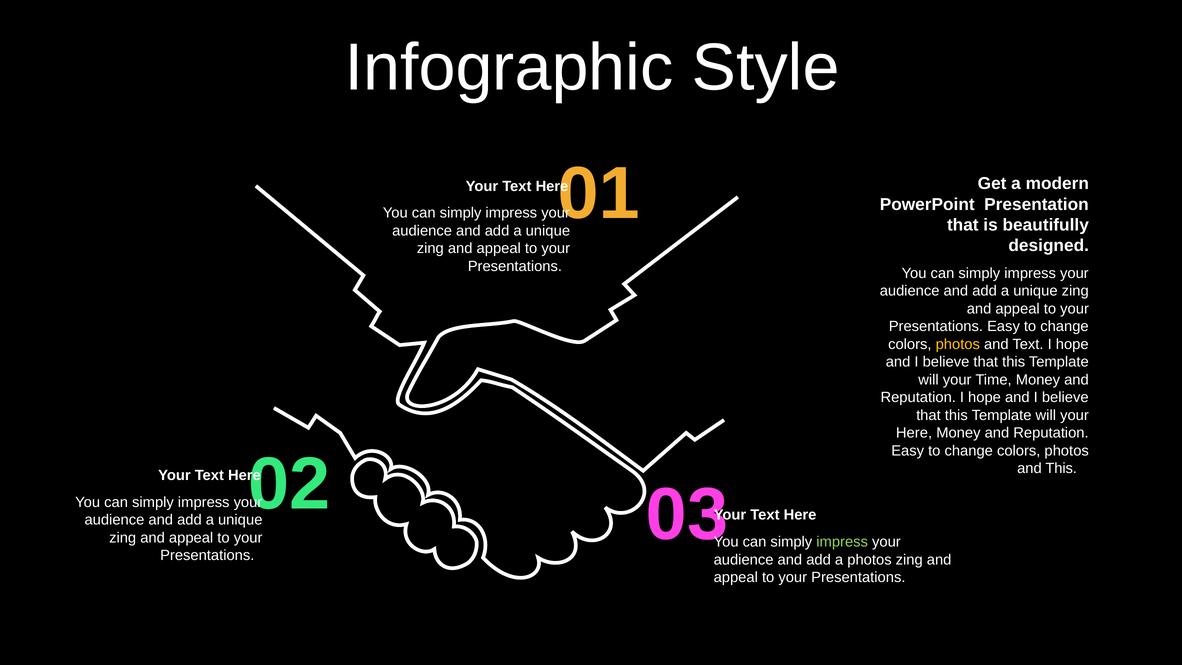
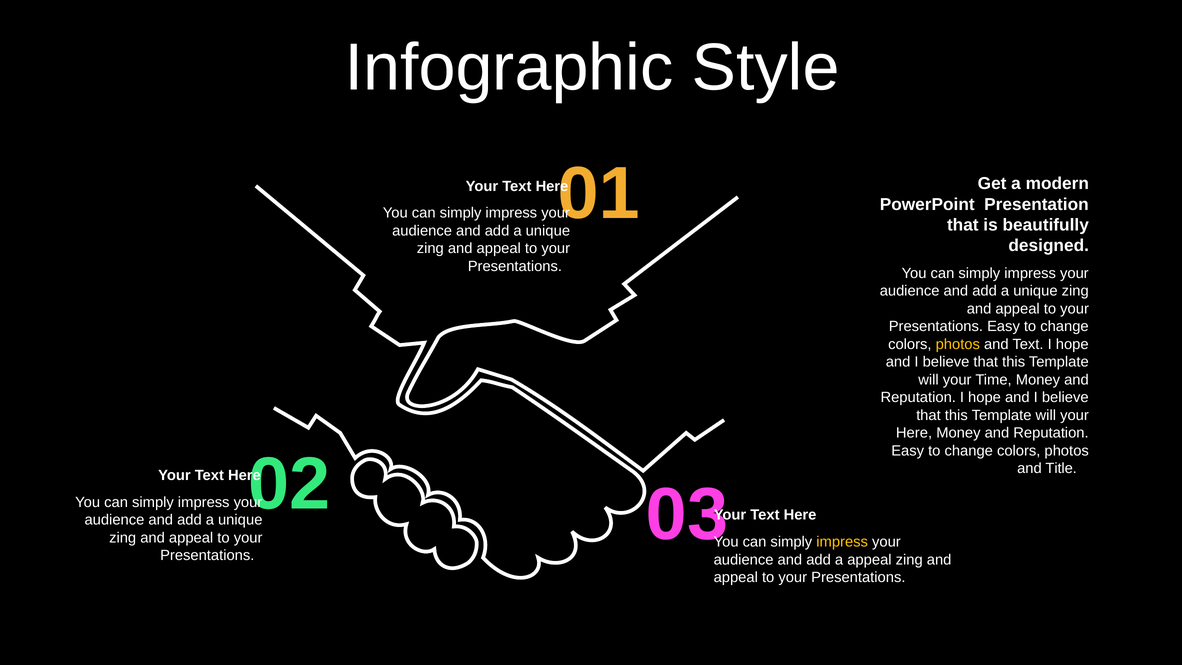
and This: This -> Title
impress at (842, 542) colour: light green -> yellow
a photos: photos -> appeal
